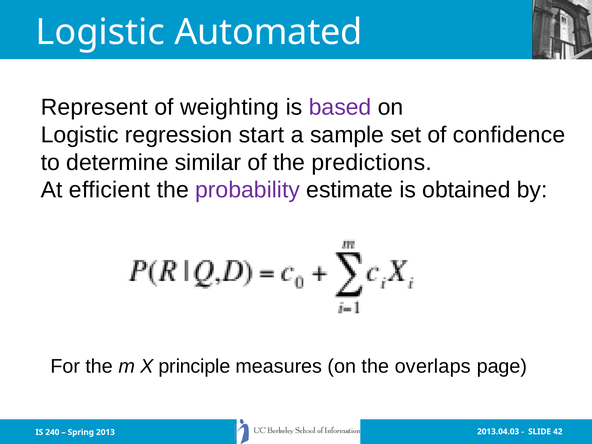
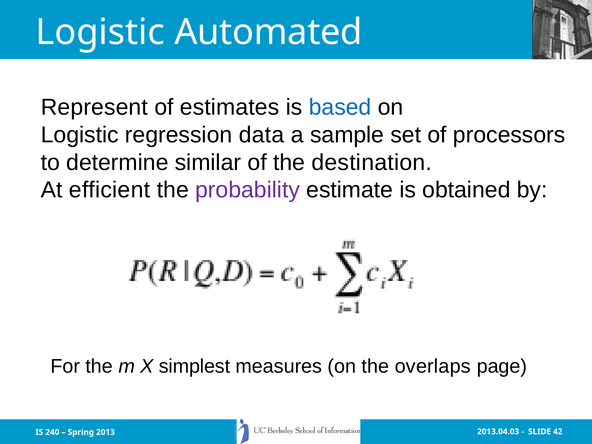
weighting: weighting -> estimates
based colour: purple -> blue
start: start -> data
confidence: confidence -> processors
predictions: predictions -> destination
principle: principle -> simplest
